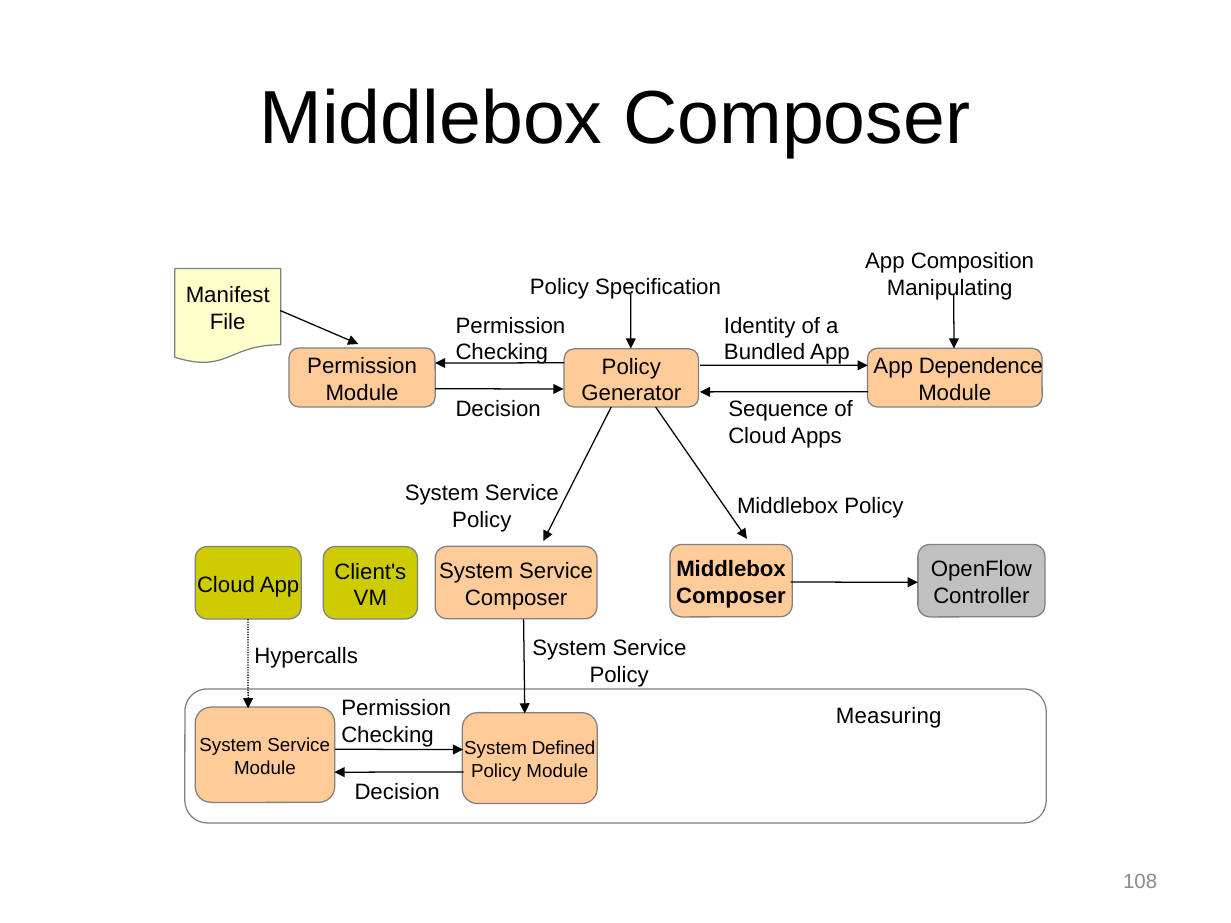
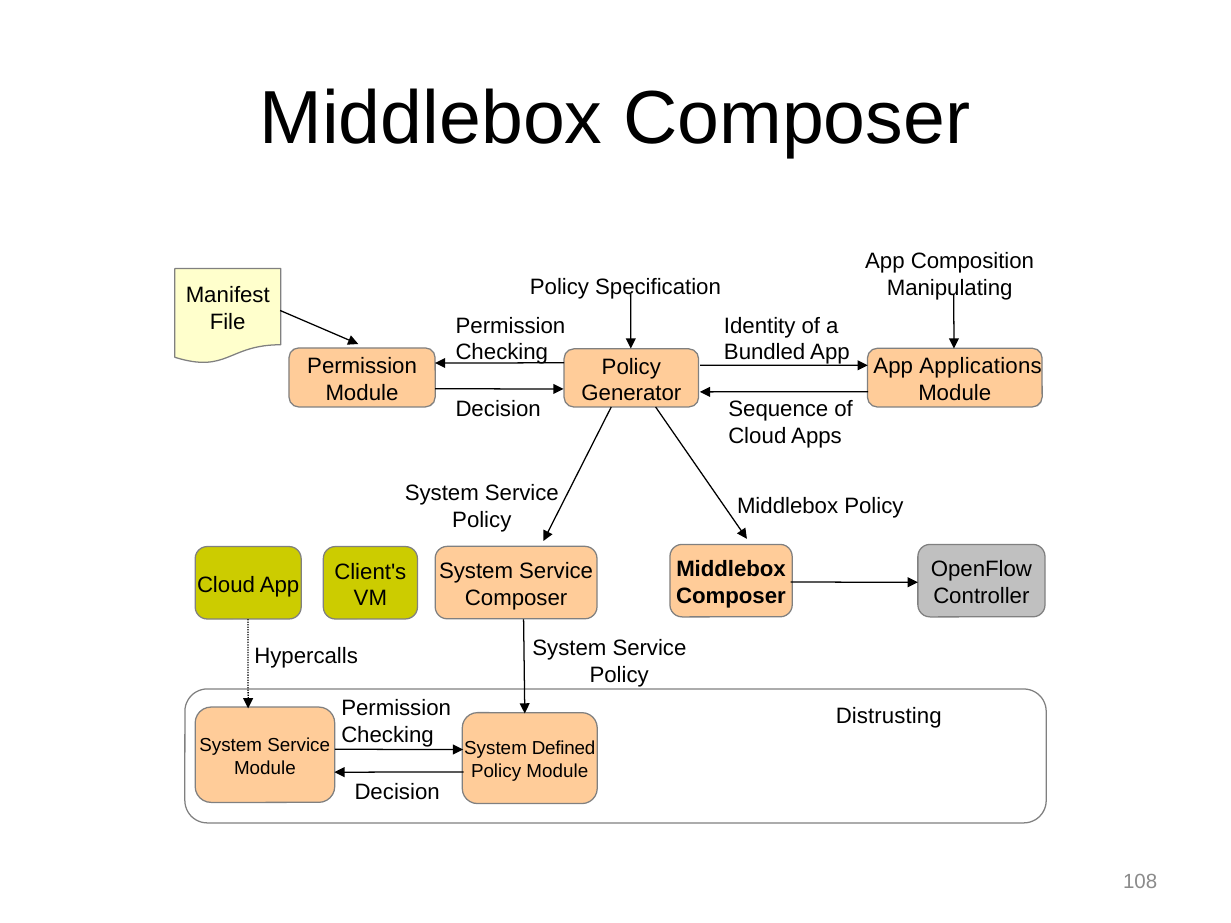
Dependence: Dependence -> Applications
Measuring: Measuring -> Distrusting
